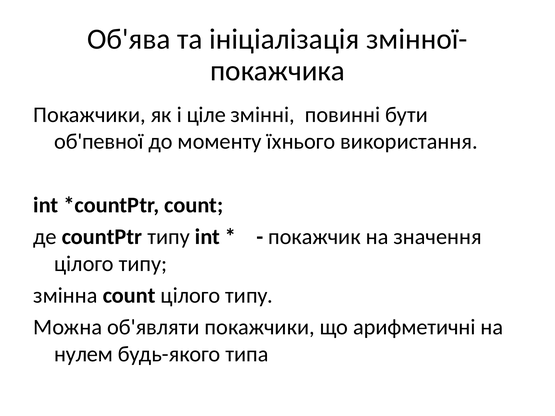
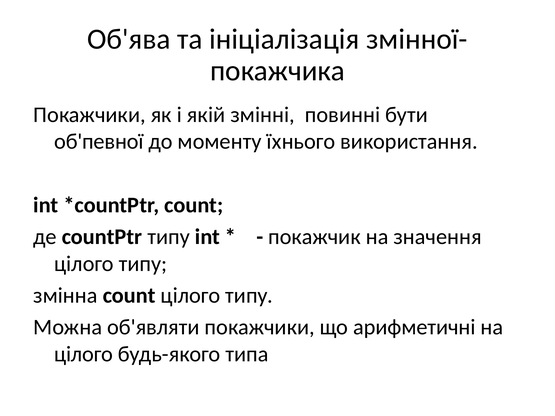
ціле: ціле -> якій
нулем at (84, 354): нулем -> цілого
